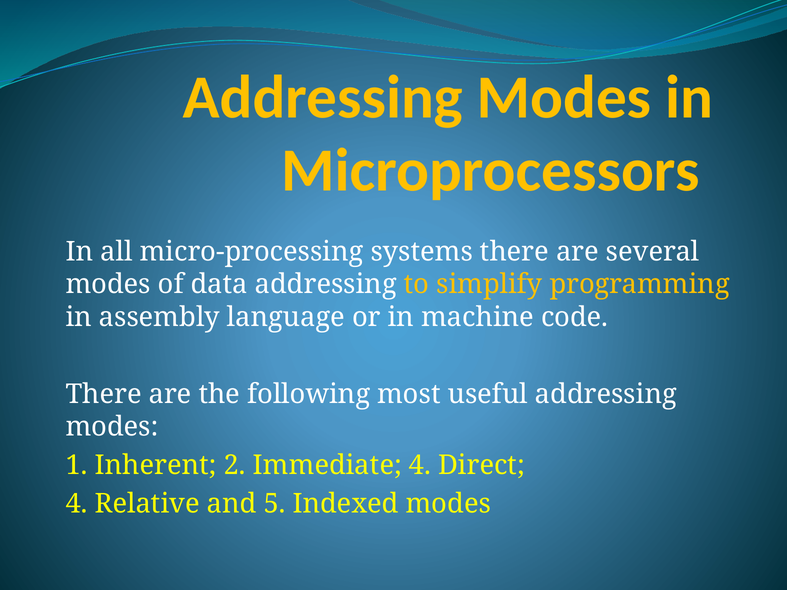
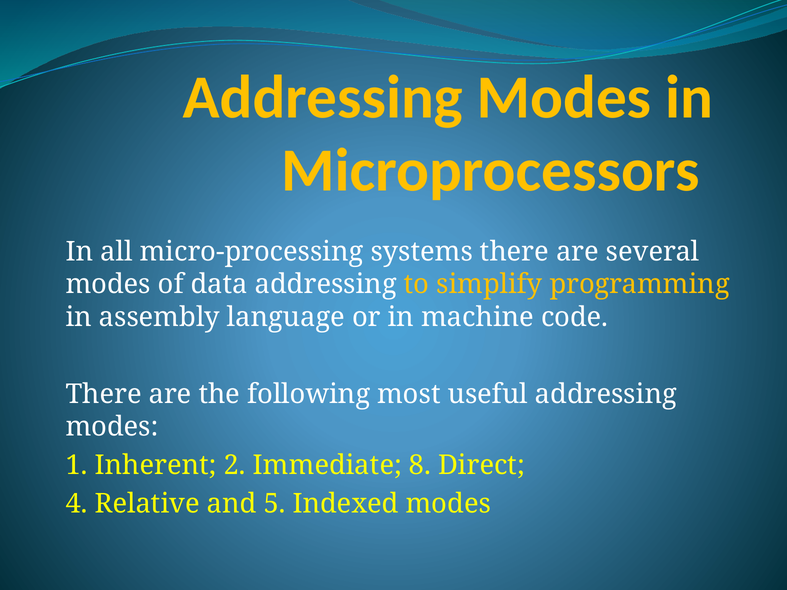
Immediate 4: 4 -> 8
